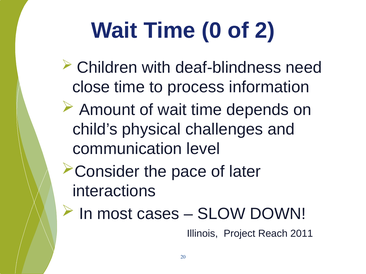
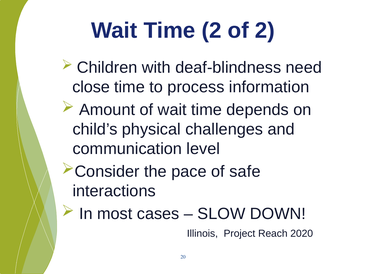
Time 0: 0 -> 2
later: later -> safe
2011: 2011 -> 2020
